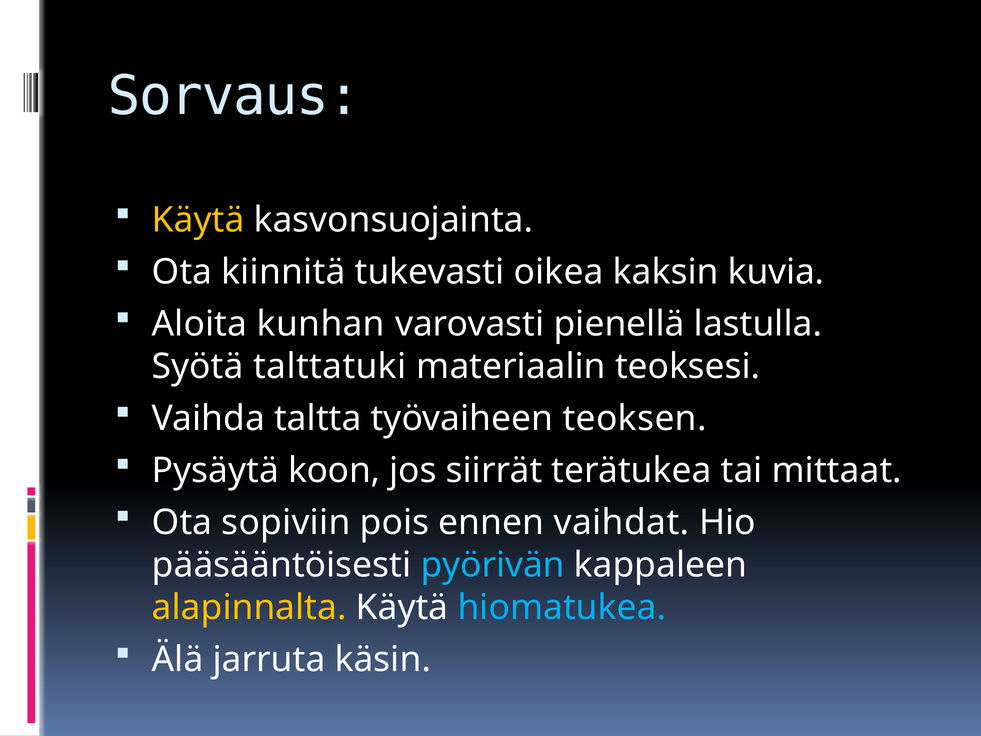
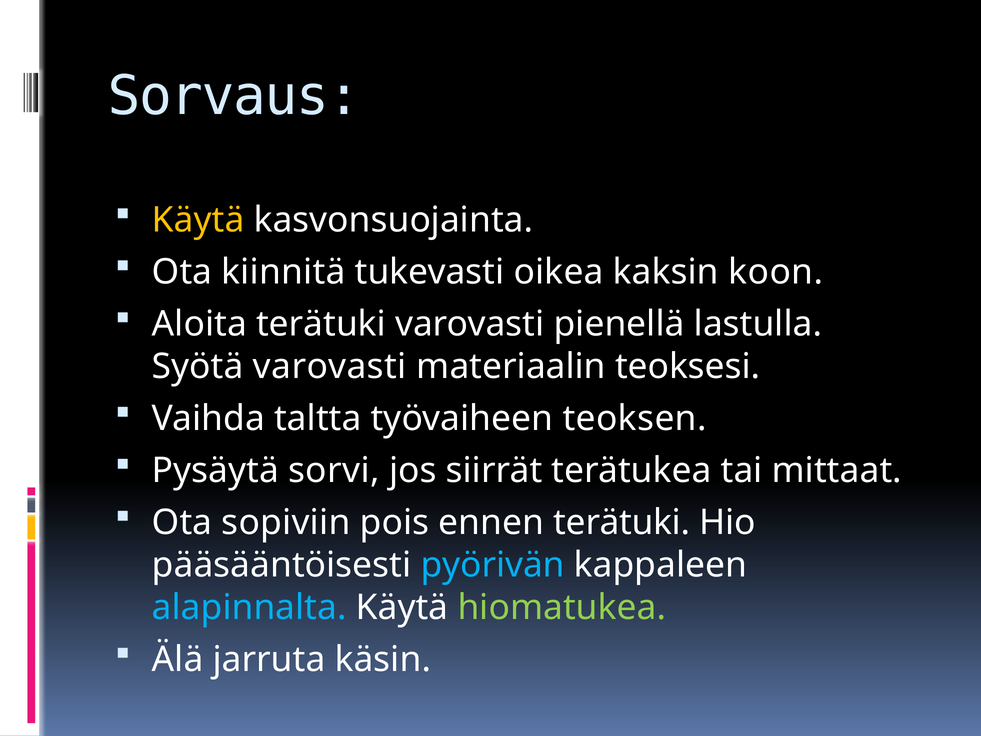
kuvia: kuvia -> koon
Aloita kunhan: kunhan -> terätuki
Syötä talttatuki: talttatuki -> varovasti
koon: koon -> sorvi
ennen vaihdat: vaihdat -> terätuki
alapinnalta colour: yellow -> light blue
hiomatukea colour: light blue -> light green
